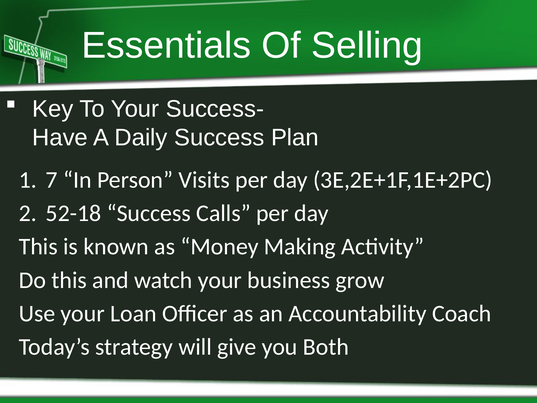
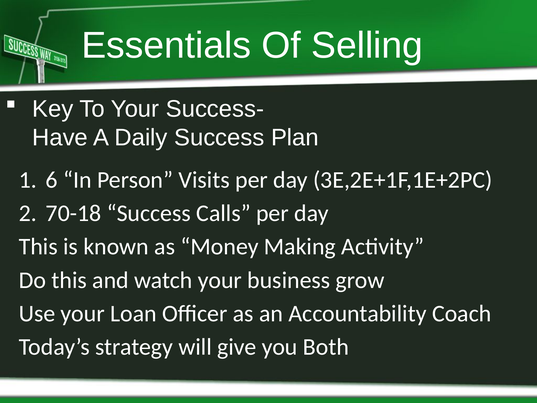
7: 7 -> 6
52-18: 52-18 -> 70-18
